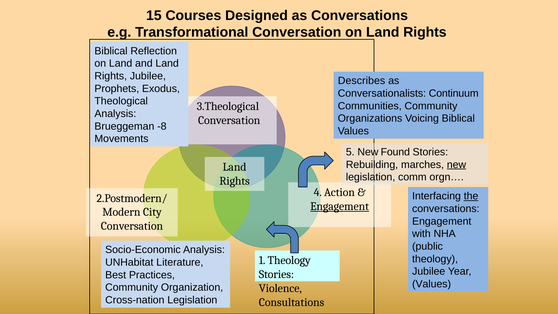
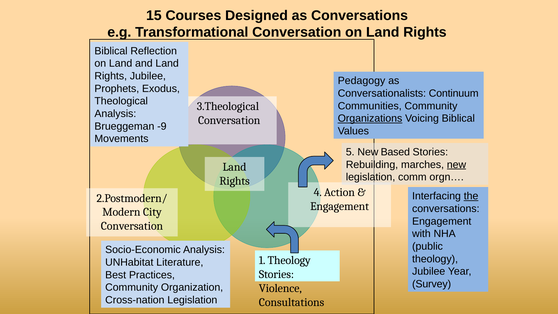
Describes: Describes -> Pedagogy
Organizations underline: none -> present
-8: -8 -> -9
Found: Found -> Based
Engagement at (340, 206) underline: present -> none
Values at (432, 284): Values -> Survey
